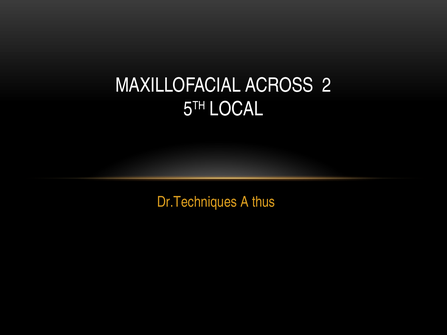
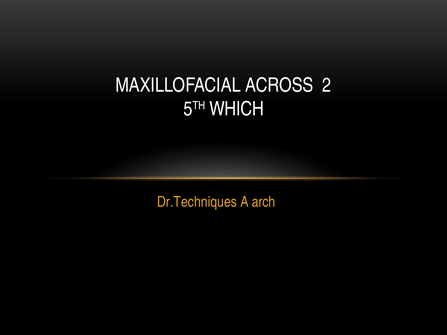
LOCAL: LOCAL -> WHICH
thus: thus -> arch
